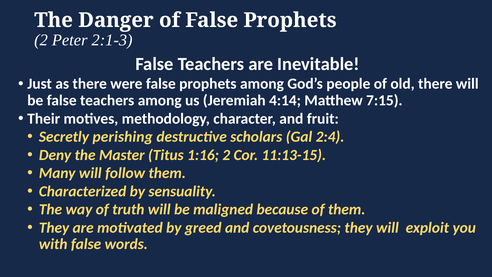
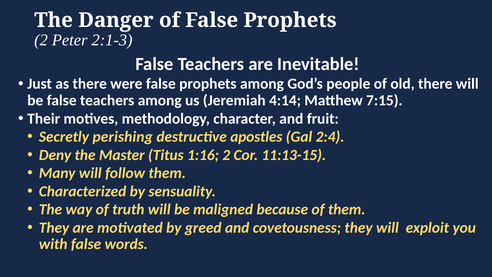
scholars: scholars -> apostles
